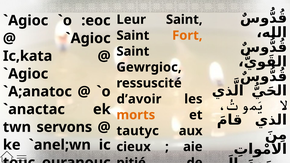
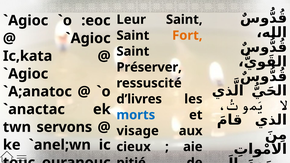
Gewrgioc: Gewrgioc -> Préserver
d’avoir: d’avoir -> d’livres
morts colour: orange -> blue
tautyc: tautyc -> visage
